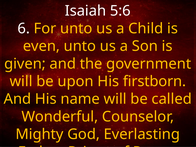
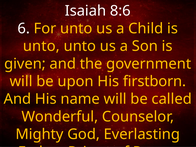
5:6: 5:6 -> 8:6
even at (41, 46): even -> unto
